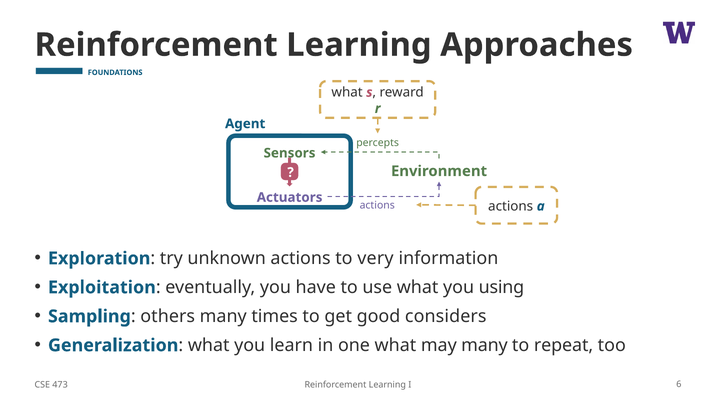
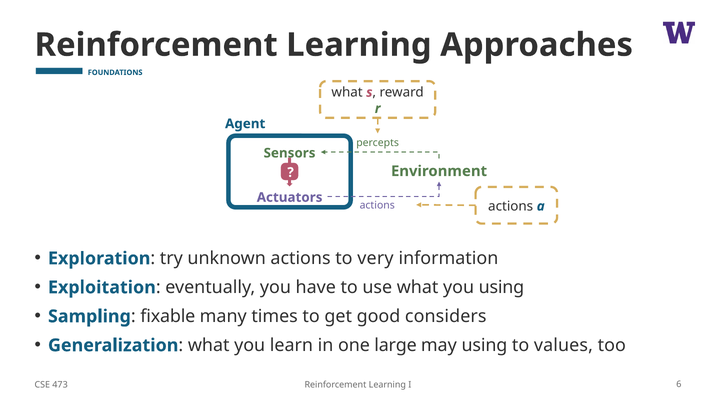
others: others -> fixable
one what: what -> large
may many: many -> using
repeat: repeat -> values
